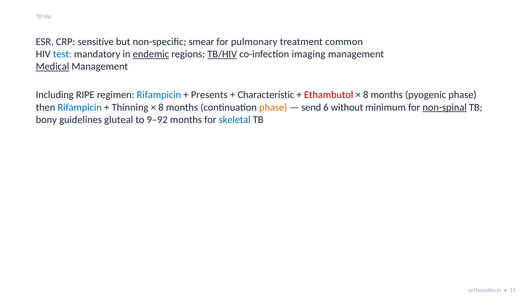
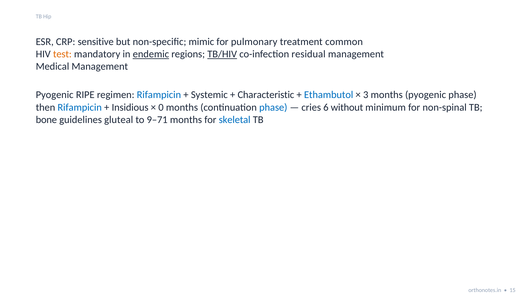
smear: smear -> mimic
test colour: blue -> orange
imaging: imaging -> residual
Medical underline: present -> none
Including at (55, 95): Including -> Pyogenic
Presents: Presents -> Systemic
Ethambutol colour: red -> blue
8 at (366, 95): 8 -> 3
Thinning: Thinning -> Insidious
8 at (161, 107): 8 -> 0
phase at (273, 107) colour: orange -> blue
send: send -> cries
non-spinal underline: present -> none
bony: bony -> bone
9–92: 9–92 -> 9–71
